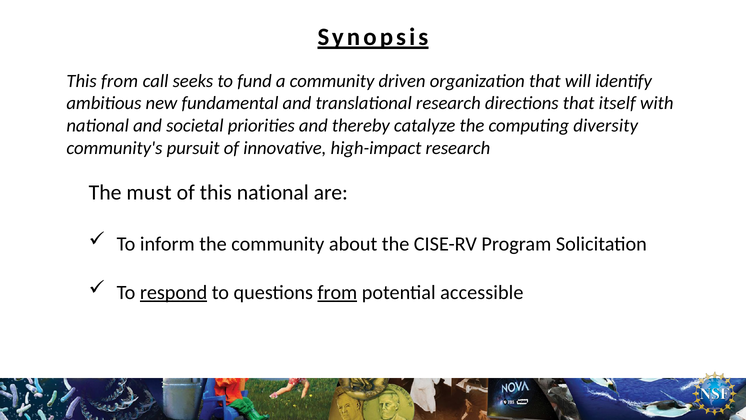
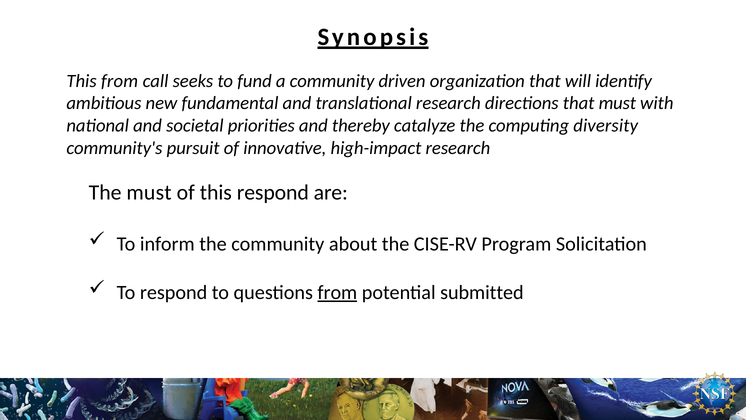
that itself: itself -> must
this national: national -> respond
respond at (174, 292) underline: present -> none
accessible: accessible -> submitted
